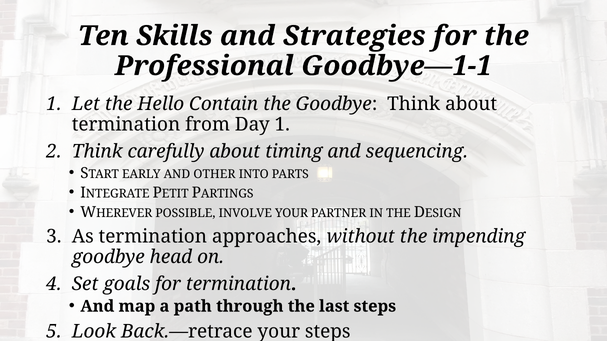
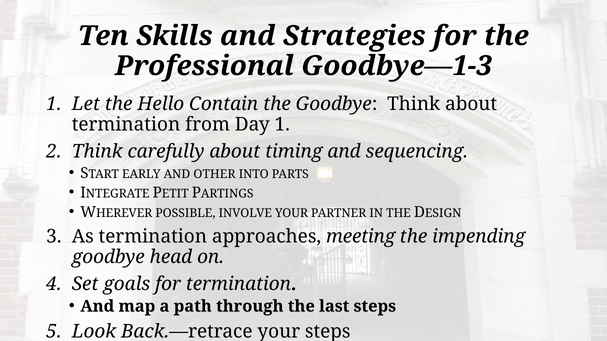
Goodbye—1-1: Goodbye—1-1 -> Goodbye—1-3
without: without -> meeting
